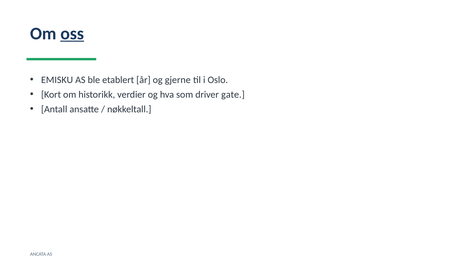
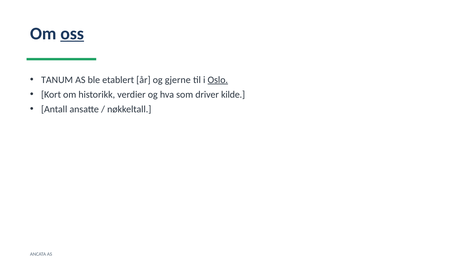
EMISKU: EMISKU -> TANUM
Oslo underline: none -> present
gate: gate -> kilde
